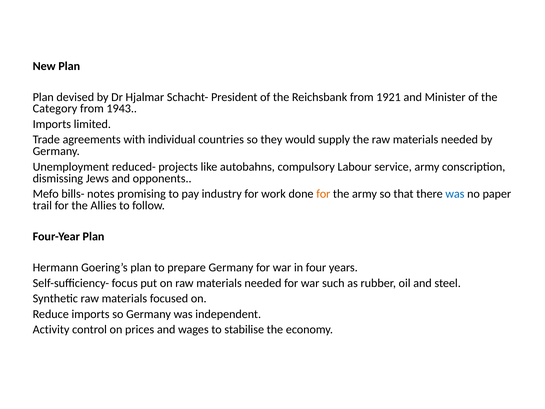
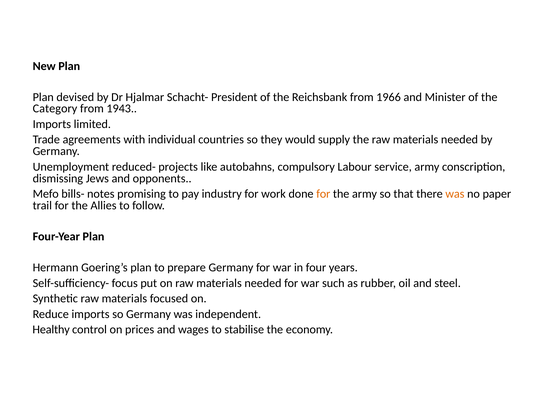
1921: 1921 -> 1966
was at (455, 194) colour: blue -> orange
Activity: Activity -> Healthy
